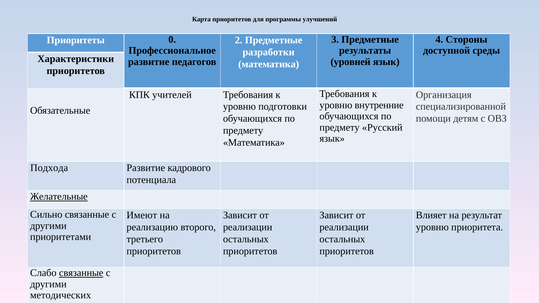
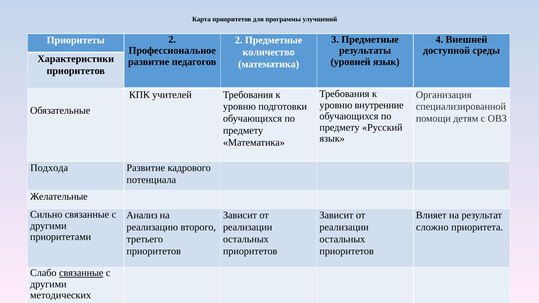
Стороны: Стороны -> Внешней
Приоритеты 0: 0 -> 2
разработки: разработки -> количество
Желательные underline: present -> none
Имеют: Имеют -> Анализ
уровню at (432, 227): уровню -> сложно
